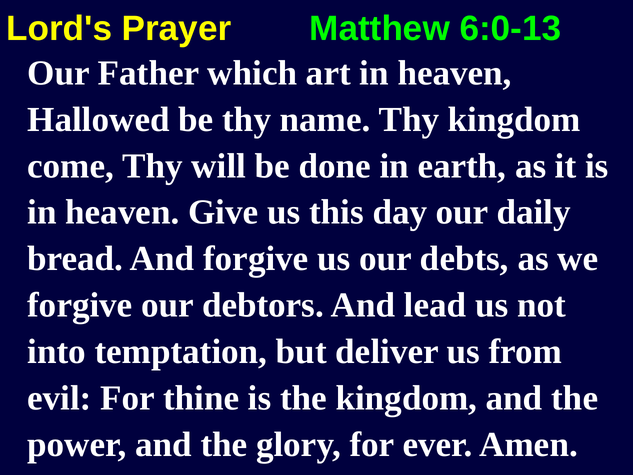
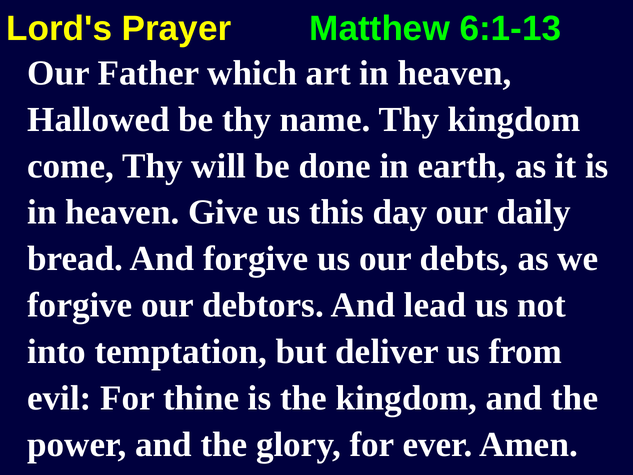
6:0-13: 6:0-13 -> 6:1-13
